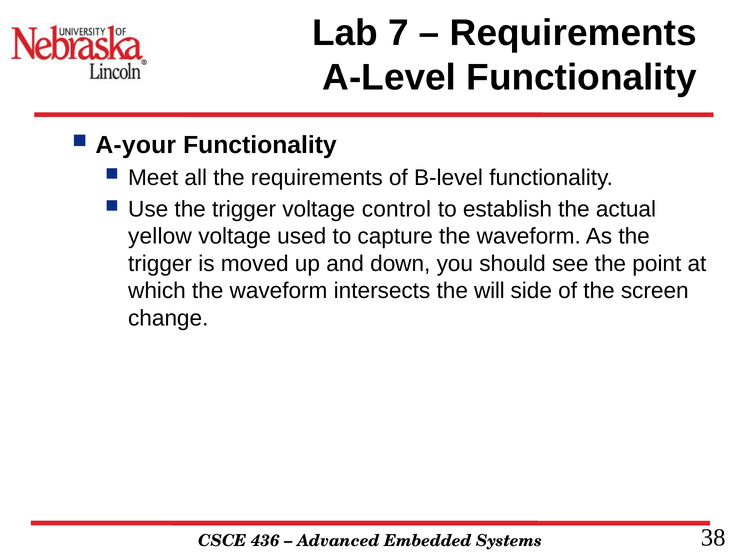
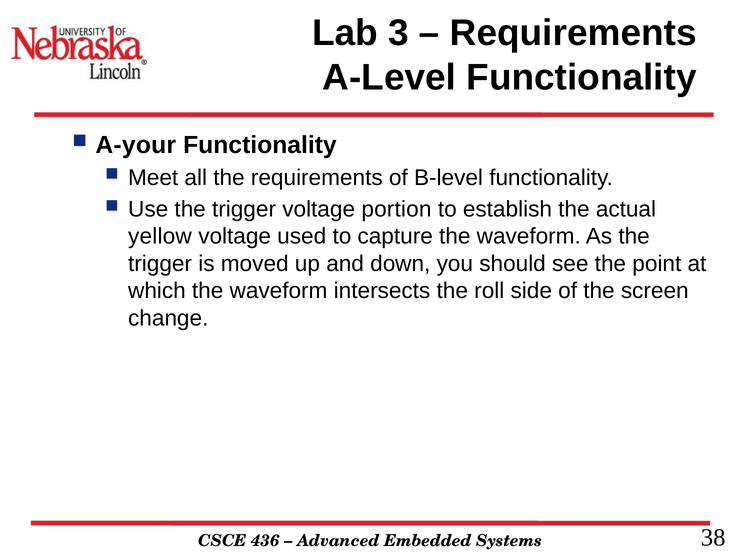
7: 7 -> 3
control: control -> portion
will: will -> roll
